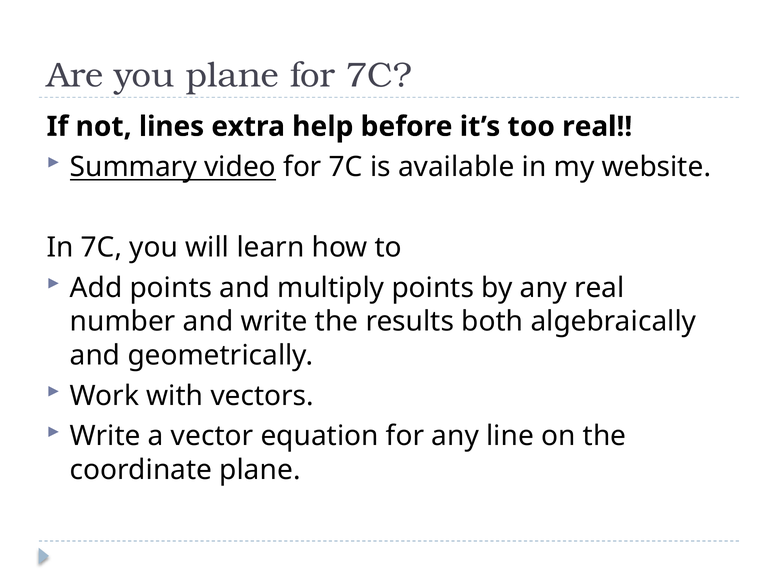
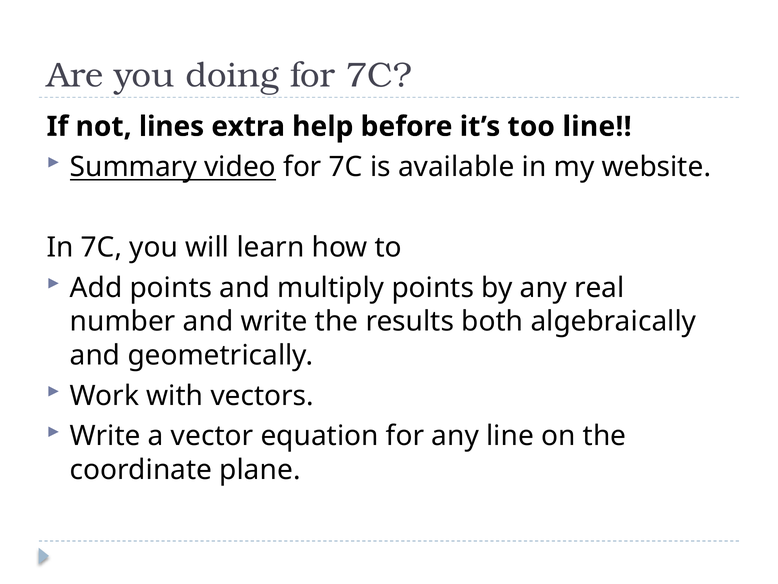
you plane: plane -> doing
too real: real -> line
